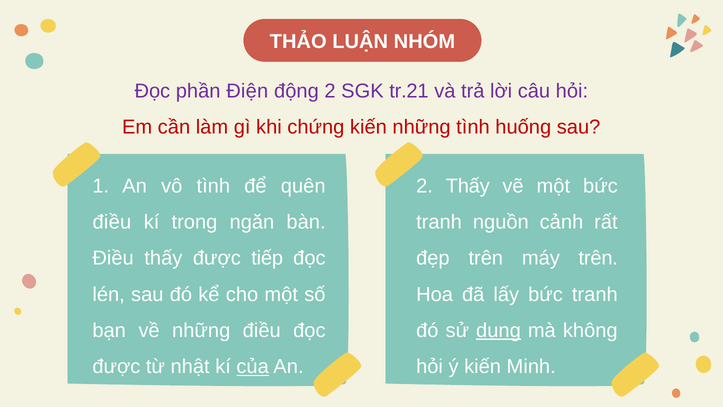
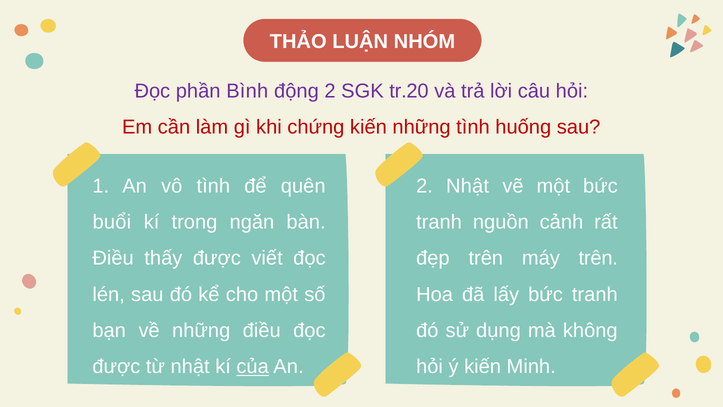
Điện: Điện -> Bình
tr.21: tr.21 -> tr.20
2 Thấy: Thấy -> Nhật
điều at (112, 222): điều -> buổi
tiếp: tiếp -> viết
dụng underline: present -> none
